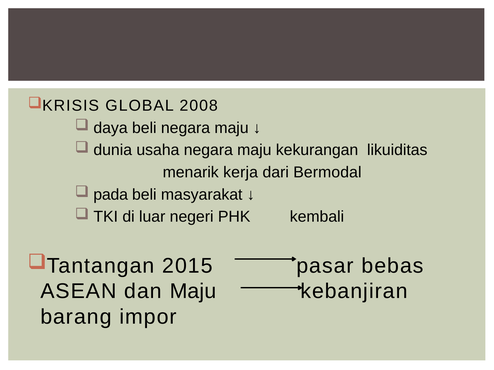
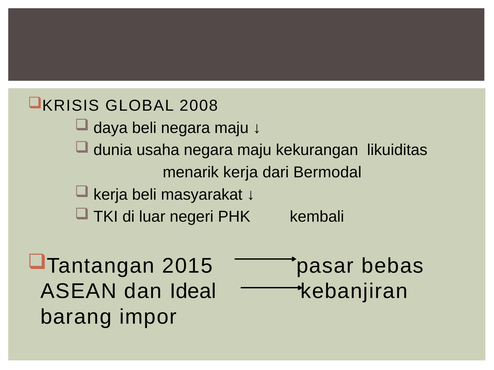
pada at (111, 195): pada -> kerja
dan Maju: Maju -> Ideal
